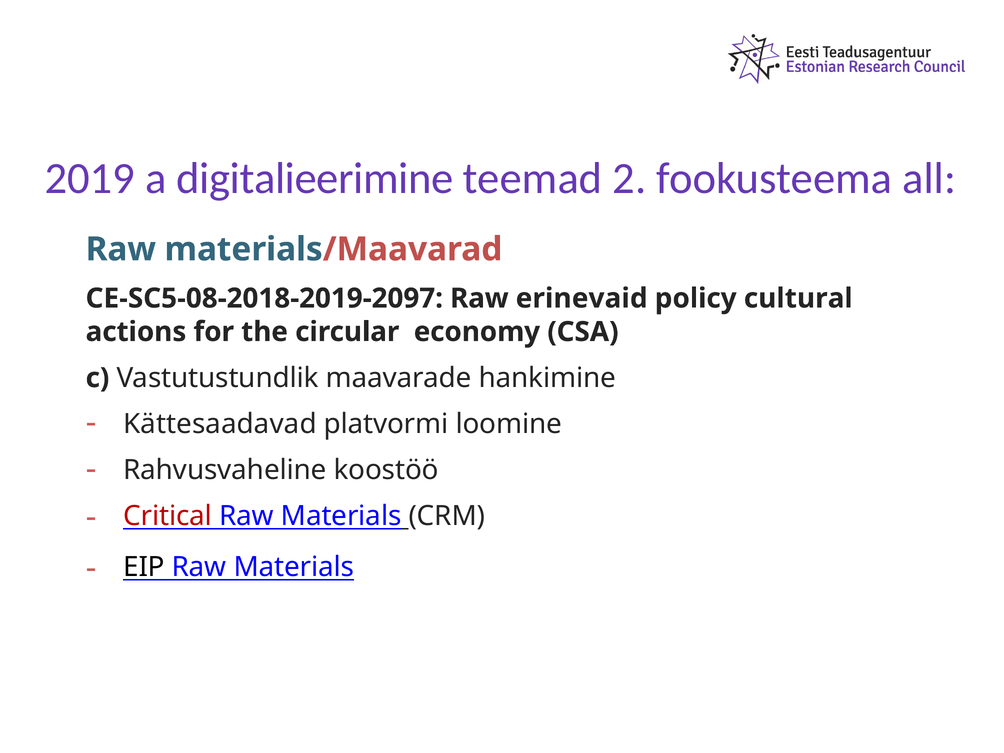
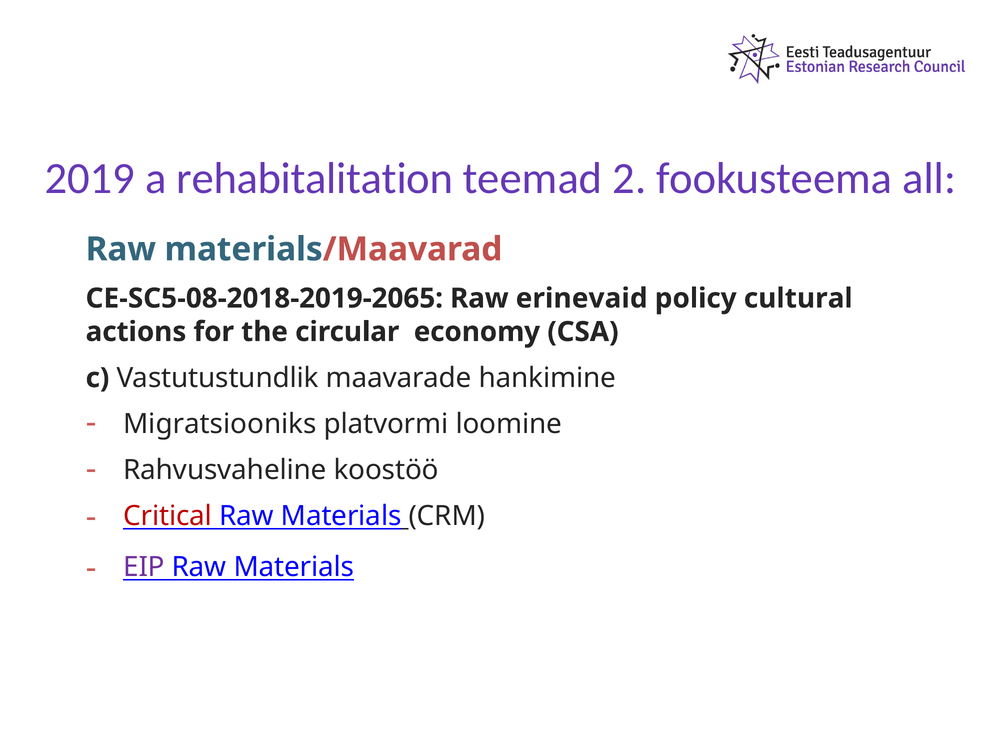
digitalieerimine: digitalieerimine -> rehabitalitation
CE-SC5-08-2018-2019-2097: CE-SC5-08-2018-2019-2097 -> CE-SC5-08-2018-2019-2065
Kättesaadavad: Kättesaadavad -> Migratsiooniks
EIP colour: black -> purple
